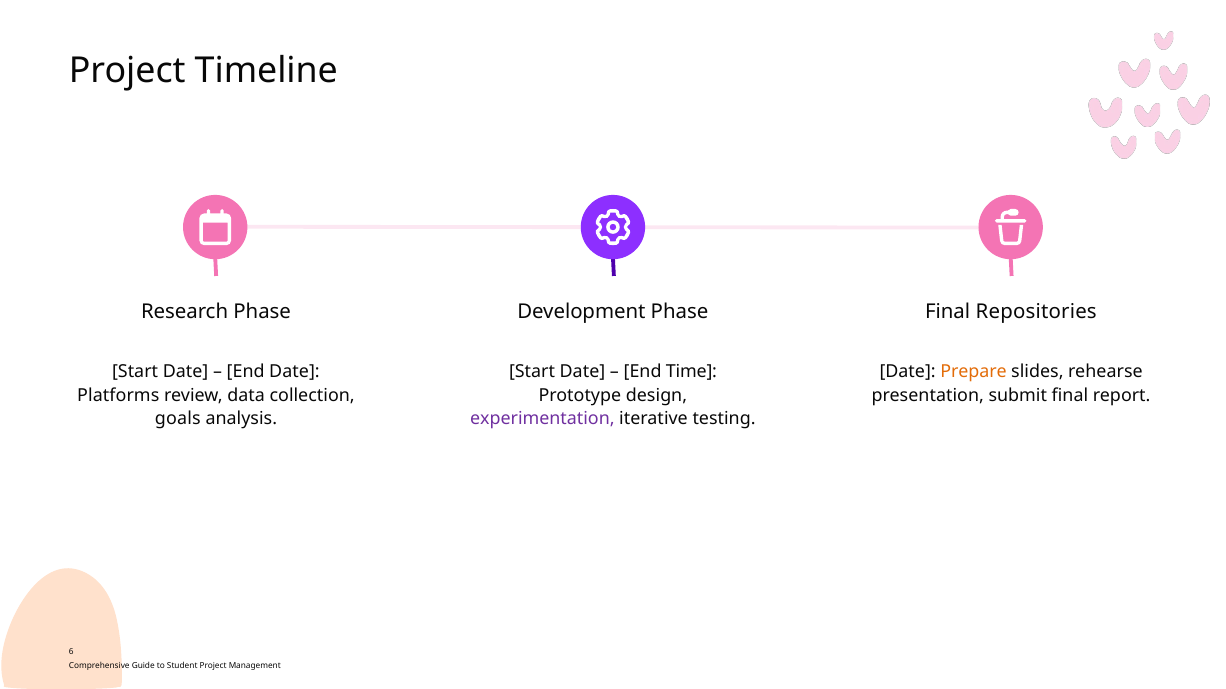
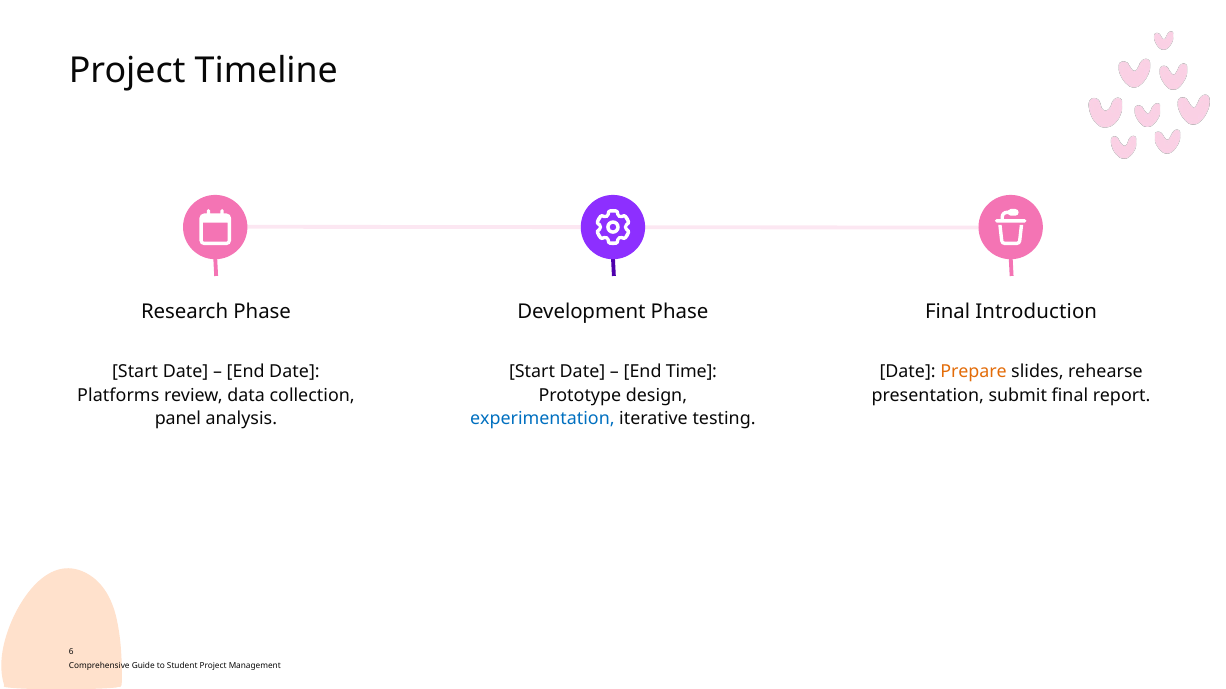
Repositories: Repositories -> Introduction
goals: goals -> panel
experimentation colour: purple -> blue
